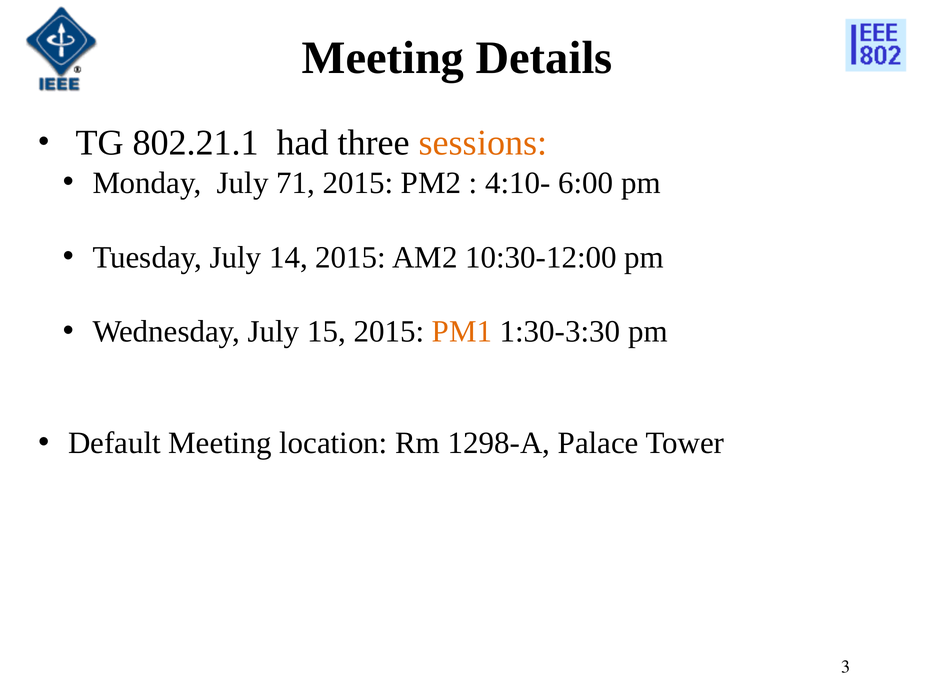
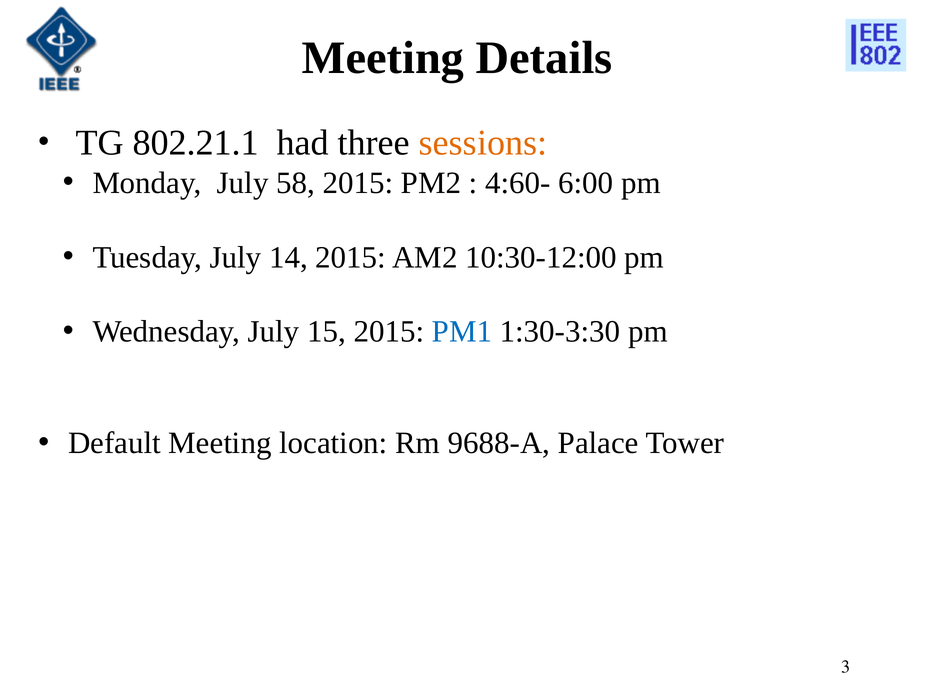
71: 71 -> 58
4:10-: 4:10- -> 4:60-
PM1 colour: orange -> blue
1298-A: 1298-A -> 9688-A
